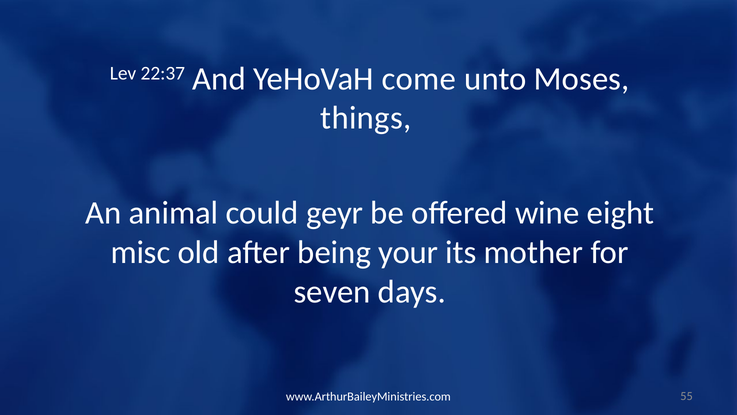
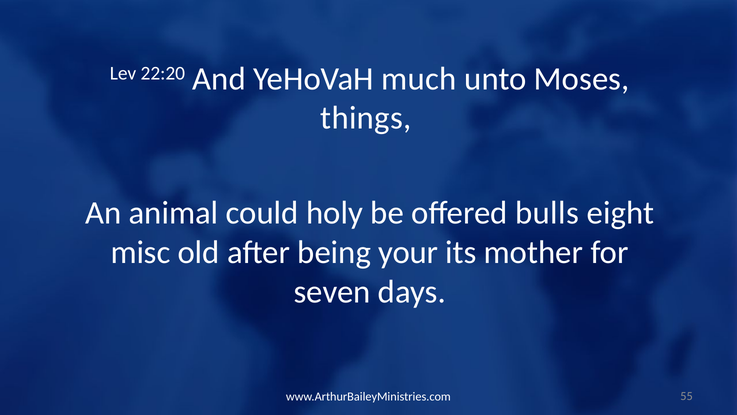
22:37: 22:37 -> 22:20
come: come -> much
geyr: geyr -> holy
wine: wine -> bulls
